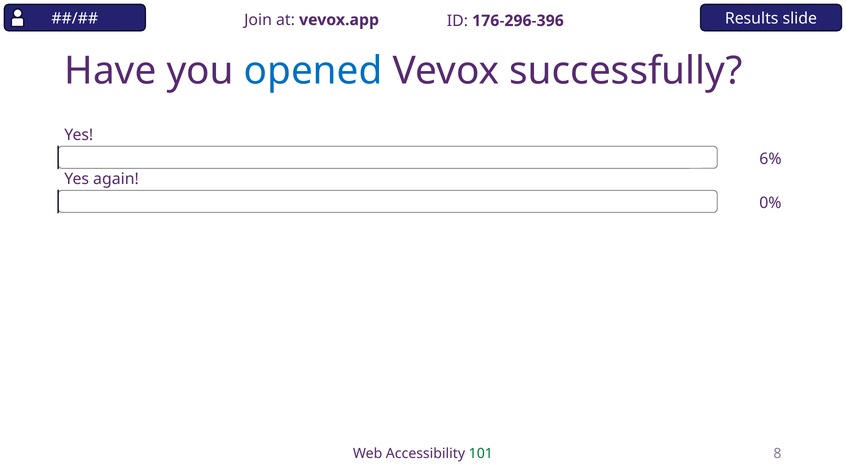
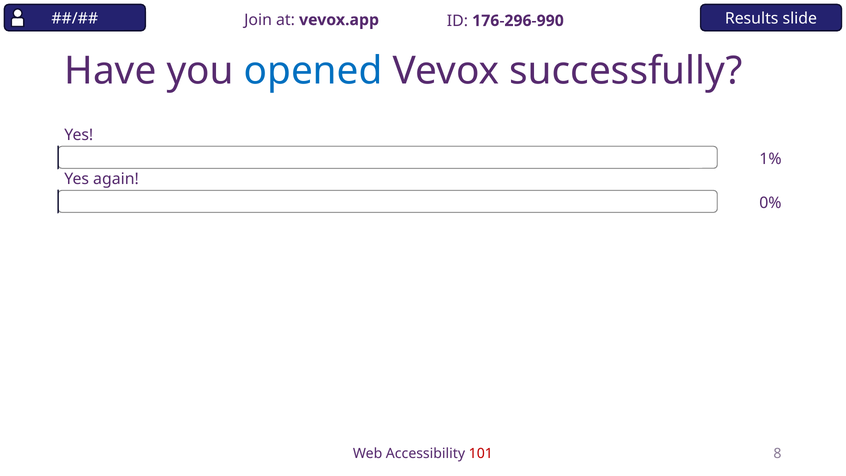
176-296-396: 176-296-396 -> 176-296-990
6%: 6% -> 1%
101 colour: green -> red
